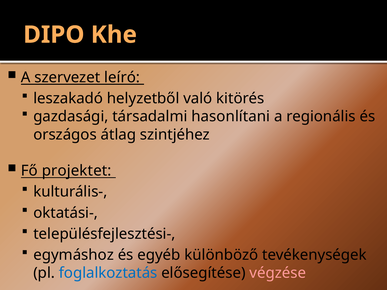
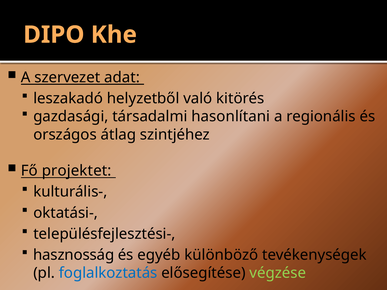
leíró: leíró -> adat
egymáshoz: egymáshoz -> hasznosság
végzése colour: pink -> light green
